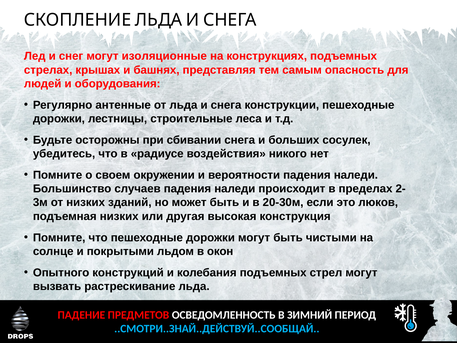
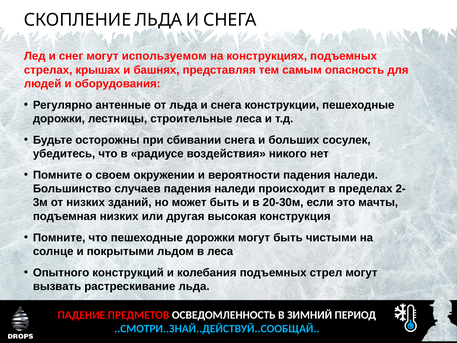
изоляционные: изоляционные -> используемом
люков: люков -> мачты
в окон: окон -> леса
